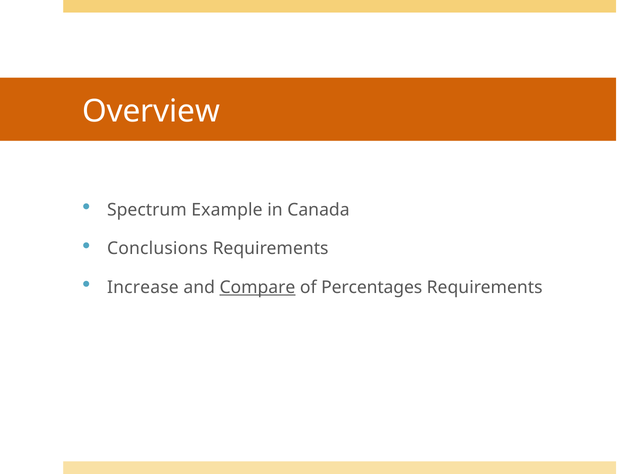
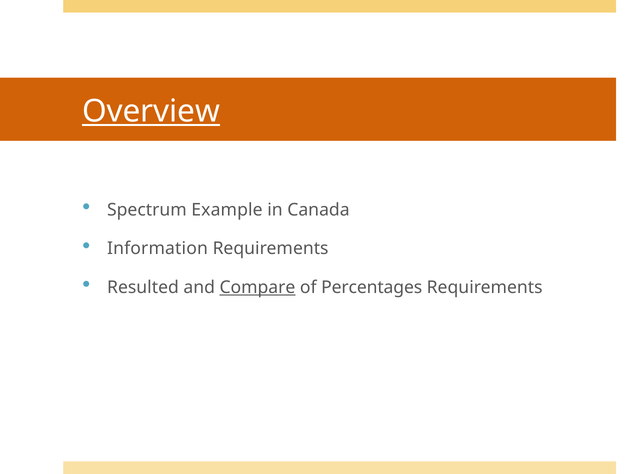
Overview underline: none -> present
Conclusions: Conclusions -> Information
Increase: Increase -> Resulted
